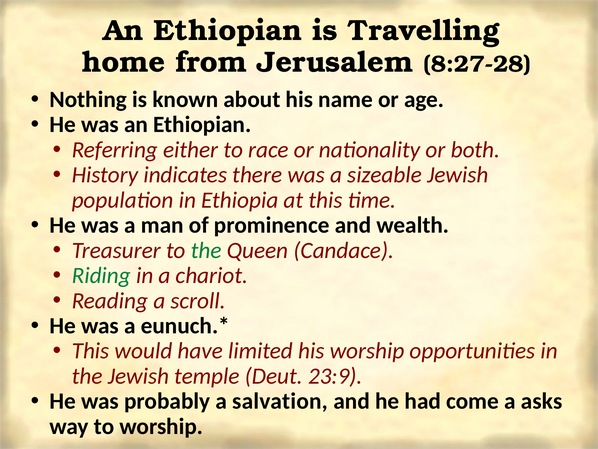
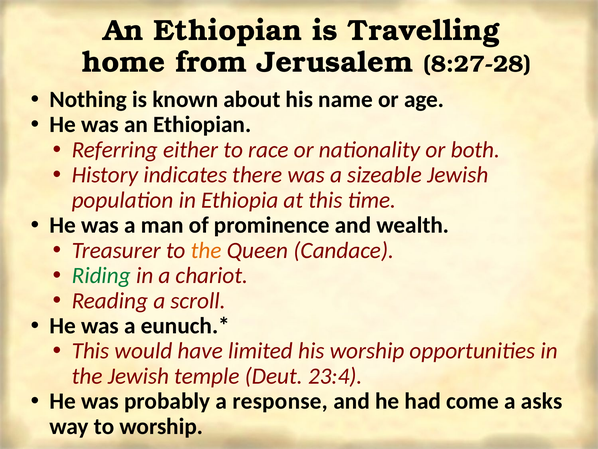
the at (206, 250) colour: green -> orange
23:9: 23:9 -> 23:4
salvation: salvation -> response
